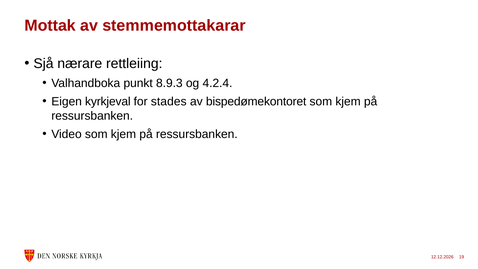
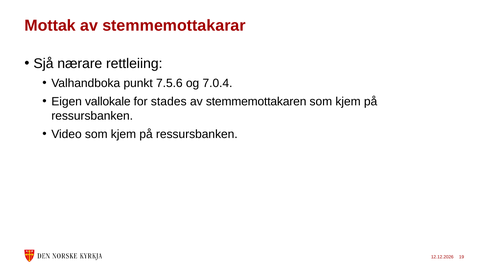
8.9.3: 8.9.3 -> 7.5.6
4.2.4: 4.2.4 -> 7.0.4
kyrkjeval: kyrkjeval -> vallokale
bispedømekontoret: bispedømekontoret -> stemmemottakaren
